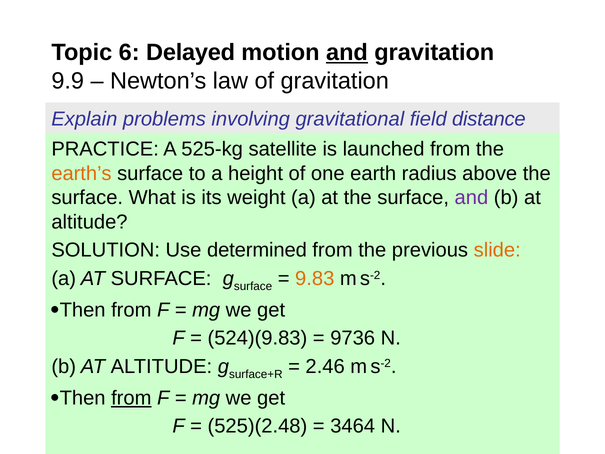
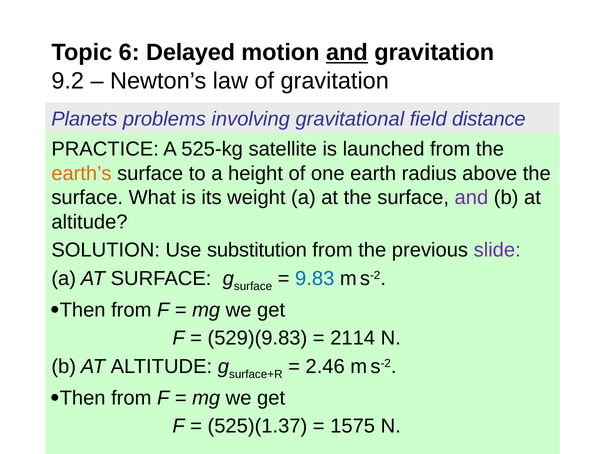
9.9: 9.9 -> 9.2
Explain: Explain -> Planets
determined: determined -> substitution
slide colour: orange -> purple
9.83 colour: orange -> blue
524)(9.83: 524)(9.83 -> 529)(9.83
9736: 9736 -> 2114
from at (131, 398) underline: present -> none
525)(2.48: 525)(2.48 -> 525)(1.37
3464: 3464 -> 1575
